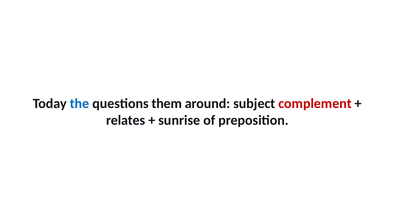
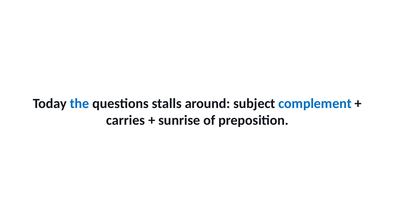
them: them -> stalls
complement colour: red -> blue
relates: relates -> carries
